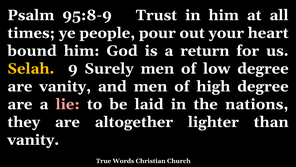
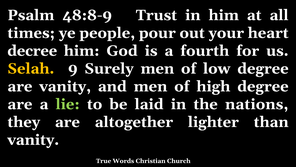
95:8-9: 95:8-9 -> 48:8-9
bound: bound -> decree
return: return -> fourth
lie colour: pink -> light green
